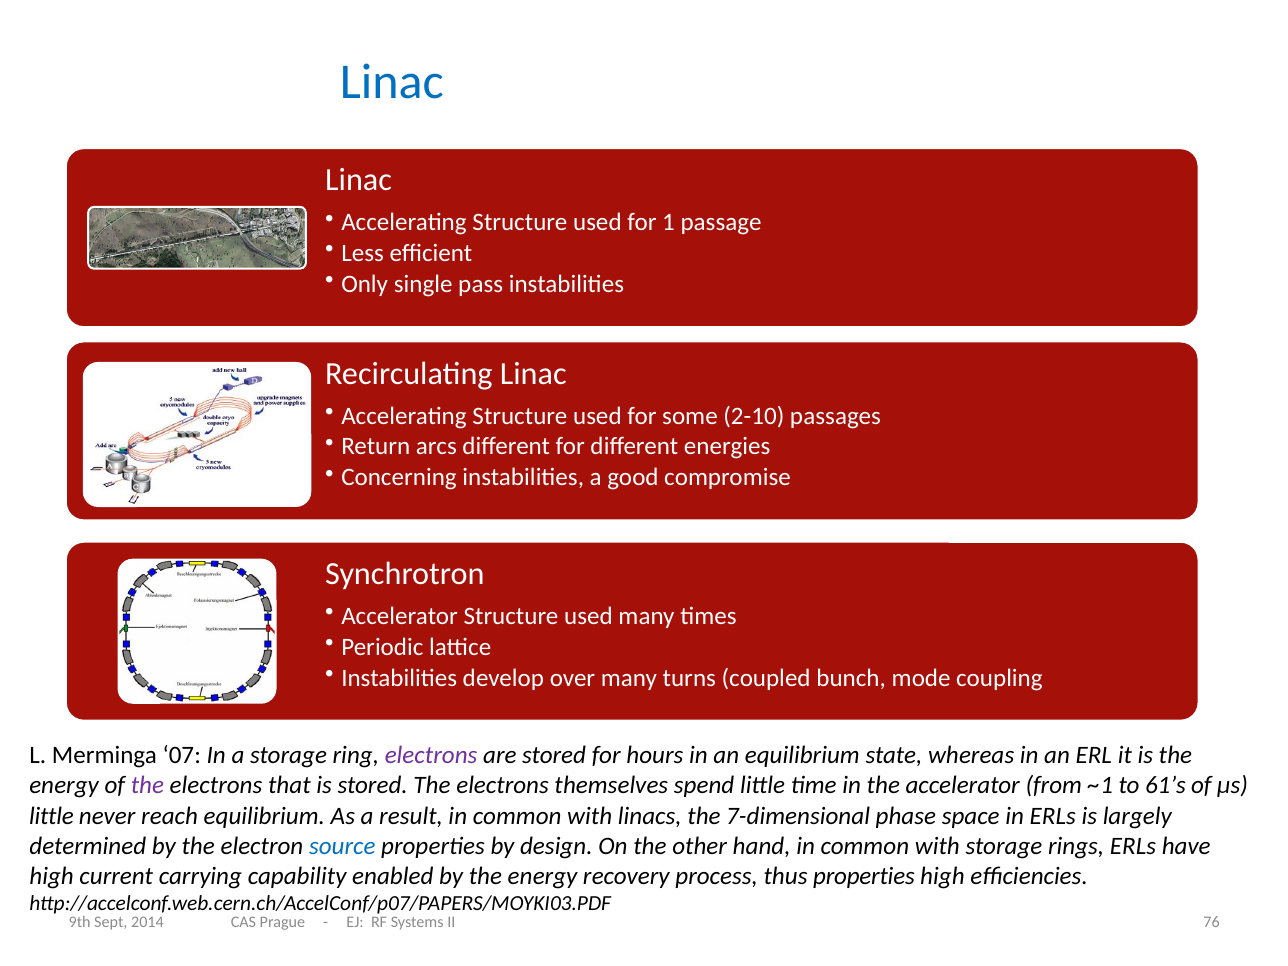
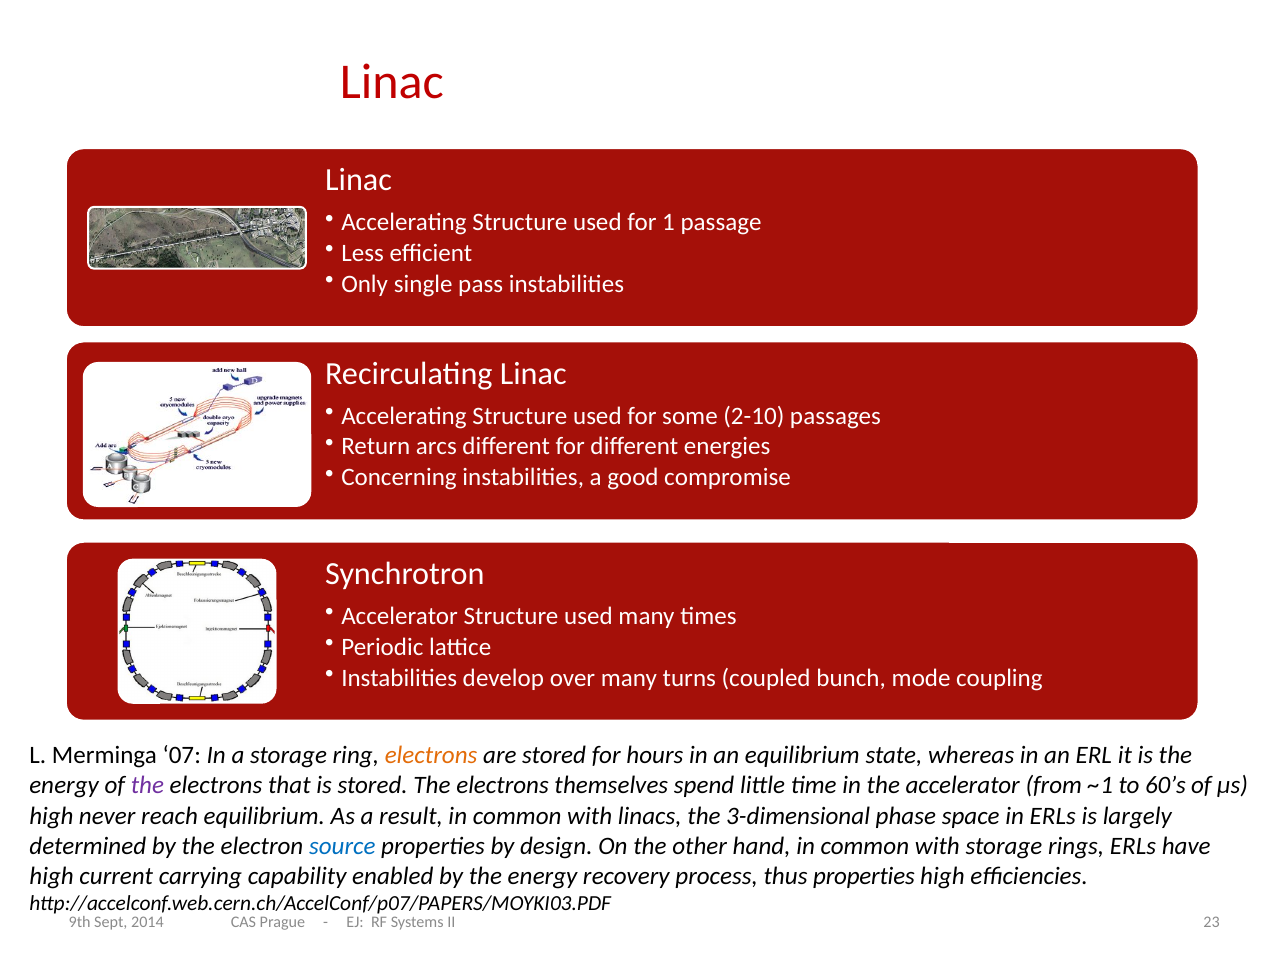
Linac at (392, 82) colour: blue -> red
electrons at (431, 756) colour: purple -> orange
61’s: 61’s -> 60’s
little at (51, 816): little -> high
7-dimensional: 7-dimensional -> 3-dimensional
76: 76 -> 23
